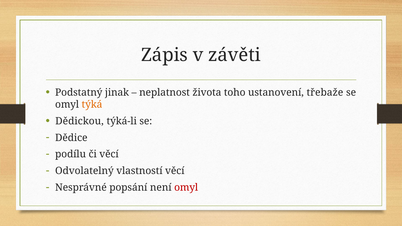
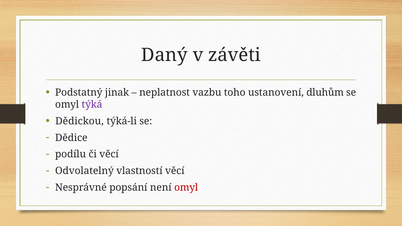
Zápis: Zápis -> Daný
života: života -> vazbu
třebaže: třebaže -> dluhům
týká colour: orange -> purple
